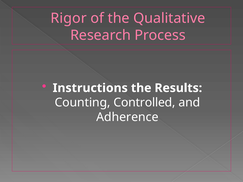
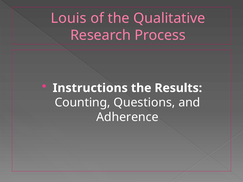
Rigor: Rigor -> Louis
Controlled: Controlled -> Questions
